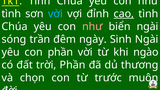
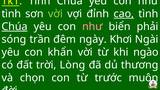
vời at (55, 14) colour: light blue -> light green
Chúa at (15, 27) underline: none -> present
biển ngài: ngài -> phải
Sinh: Sinh -> Khơi
con phần: phần -> khẩn
trời Phần: Phần -> Lòng
